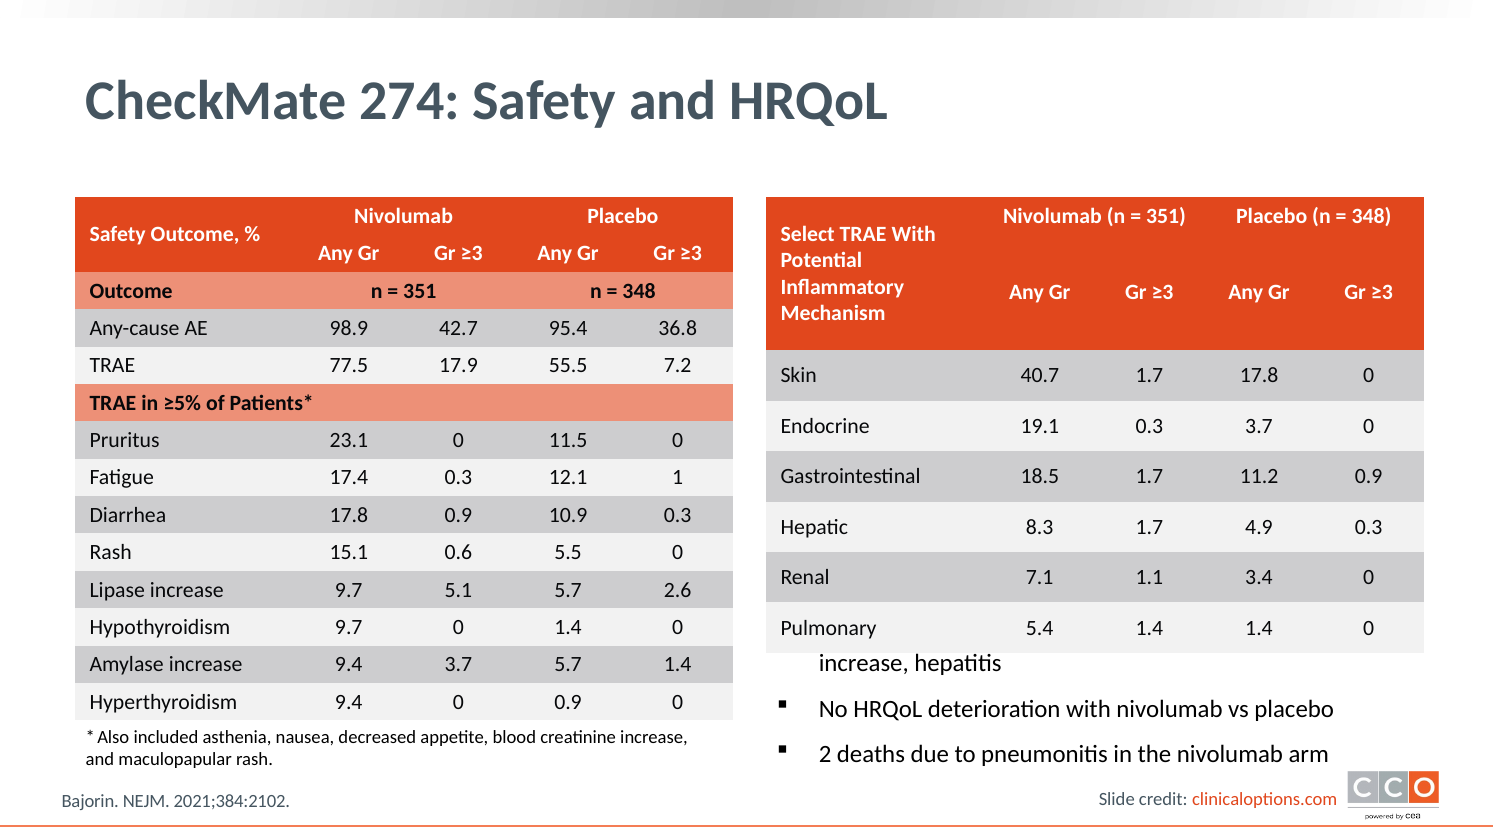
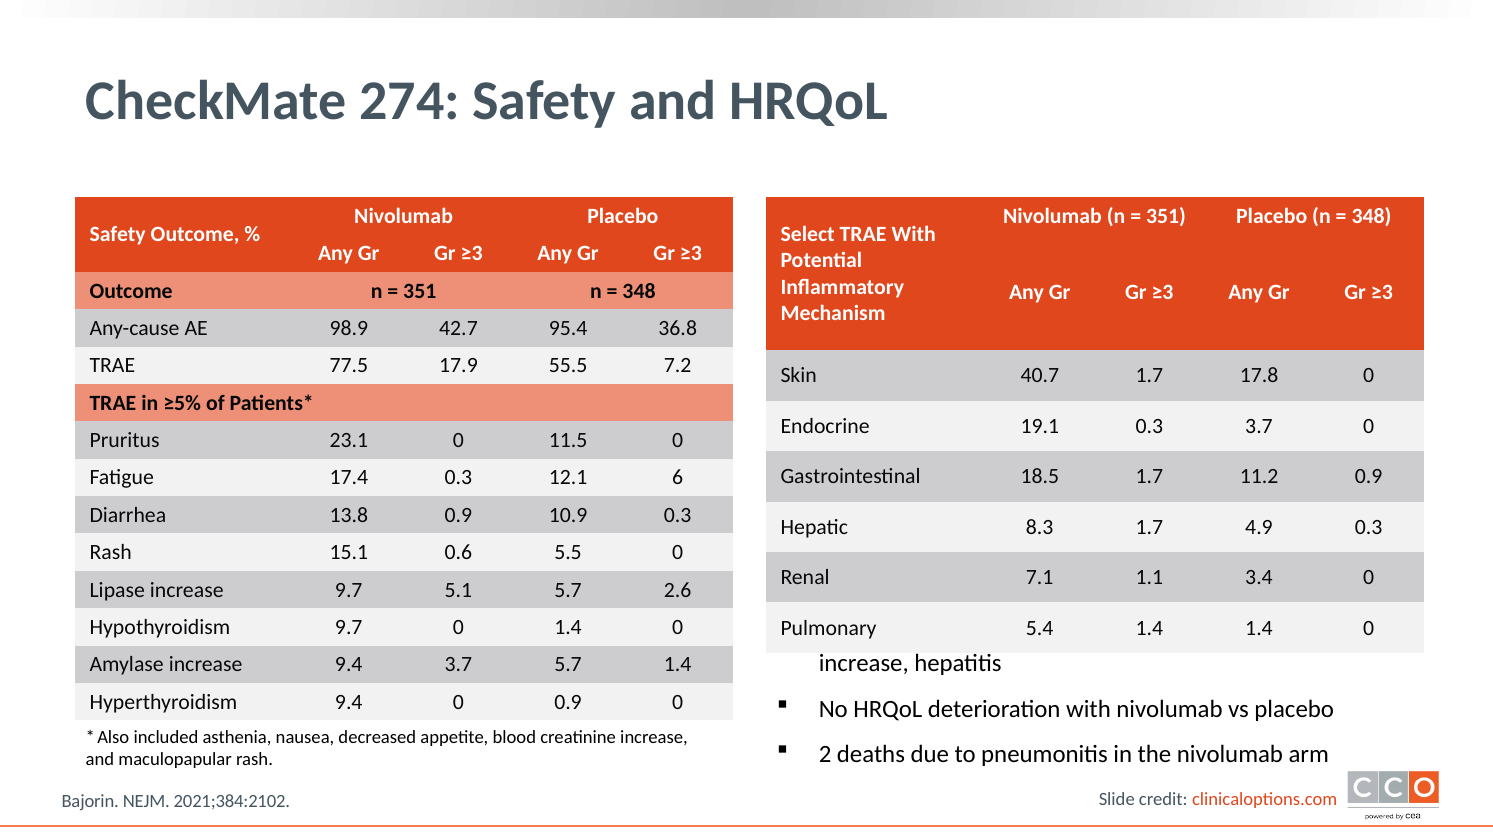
1: 1 -> 6
Diarrhea 17.8: 17.8 -> 13.8
